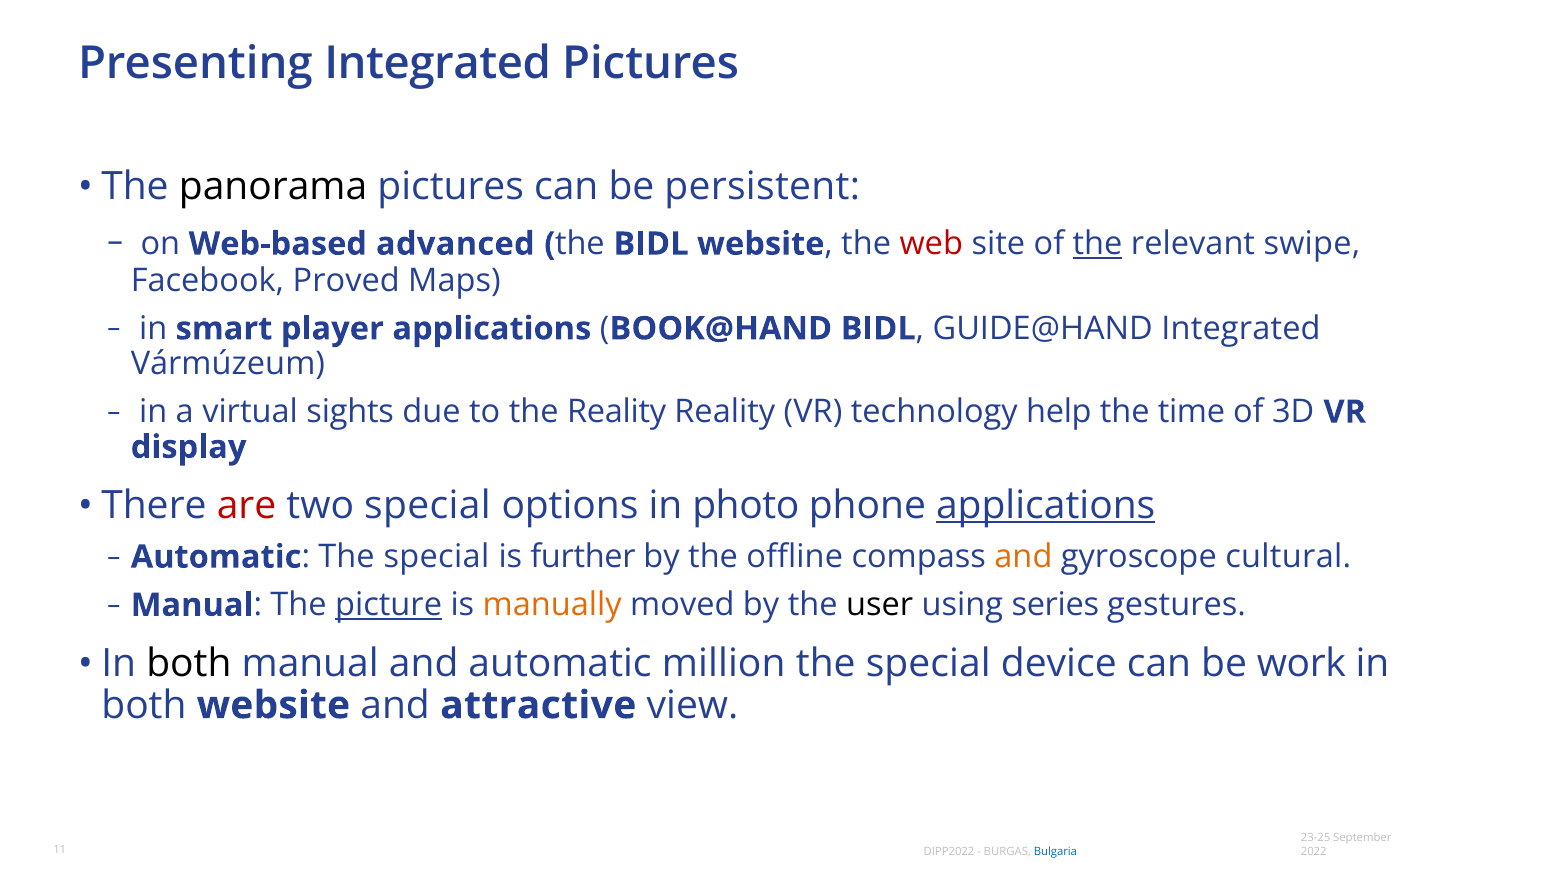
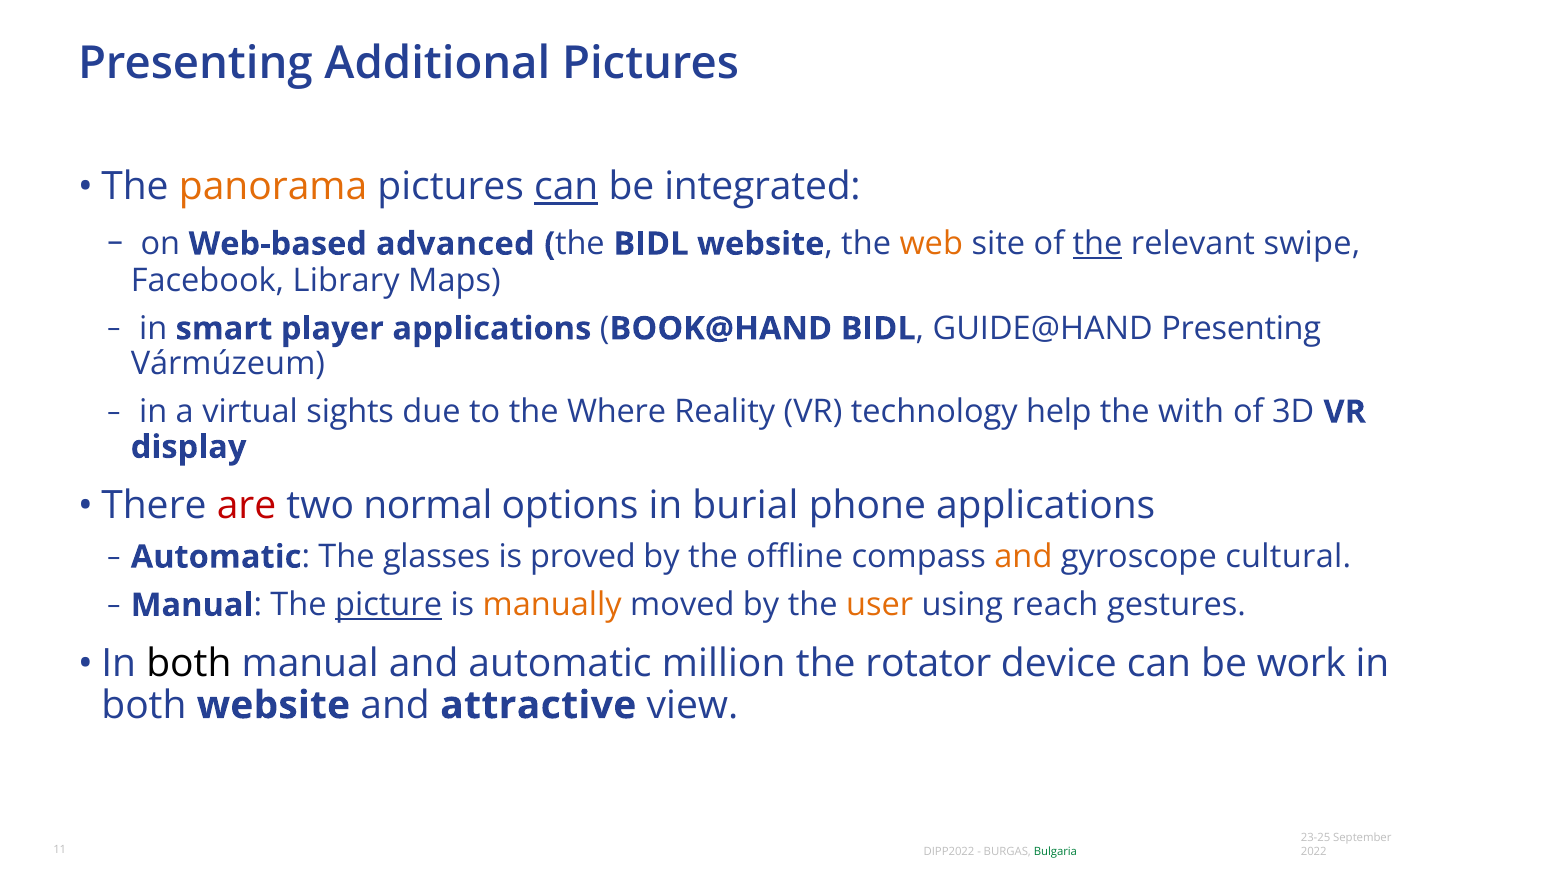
Presenting Integrated: Integrated -> Additional
panorama colour: black -> orange
can at (566, 187) underline: none -> present
persistent: persistent -> integrated
web colour: red -> orange
Proved: Proved -> Library
GUIDE@HAND Integrated: Integrated -> Presenting
the Reality: Reality -> Where
time: time -> with
two special: special -> normal
photo: photo -> burial
applications at (1046, 505) underline: present -> none
Automatic The special: special -> glasses
further: further -> proved
user colour: black -> orange
series: series -> reach
special at (928, 663): special -> rotator
Bulgaria colour: blue -> green
